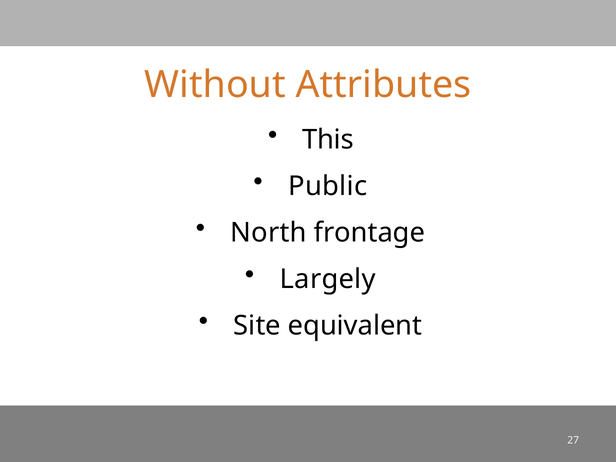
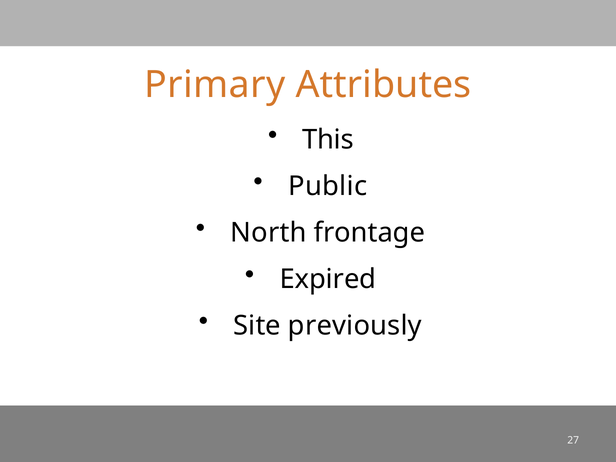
Without: Without -> Primary
Largely: Largely -> Expired
equivalent: equivalent -> previously
